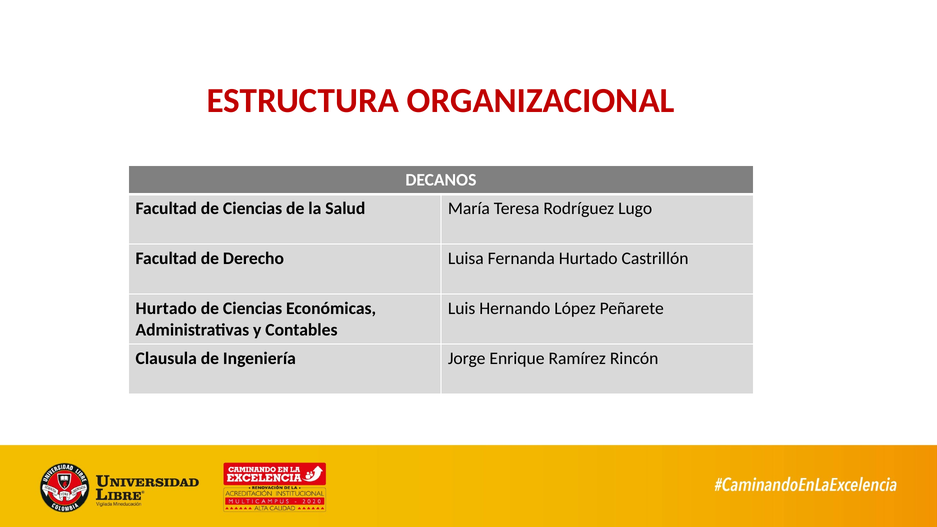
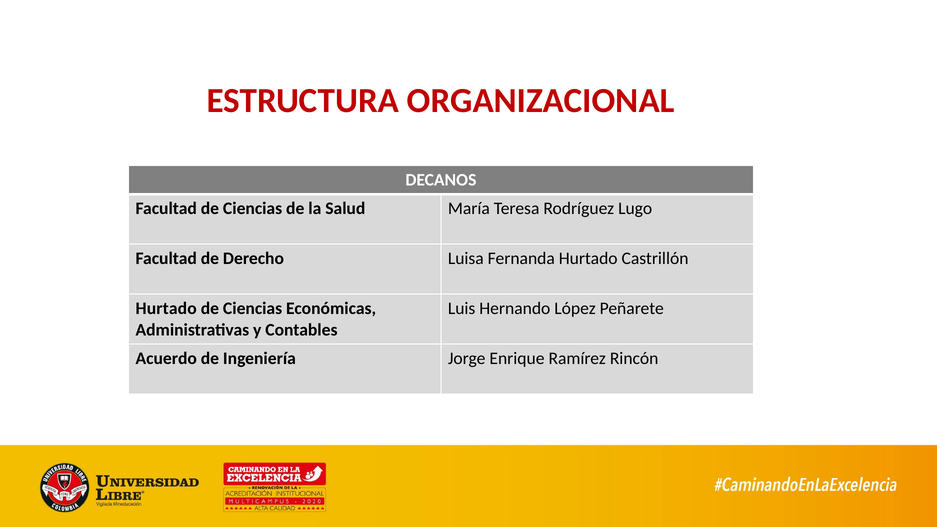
Clausula: Clausula -> Acuerdo
